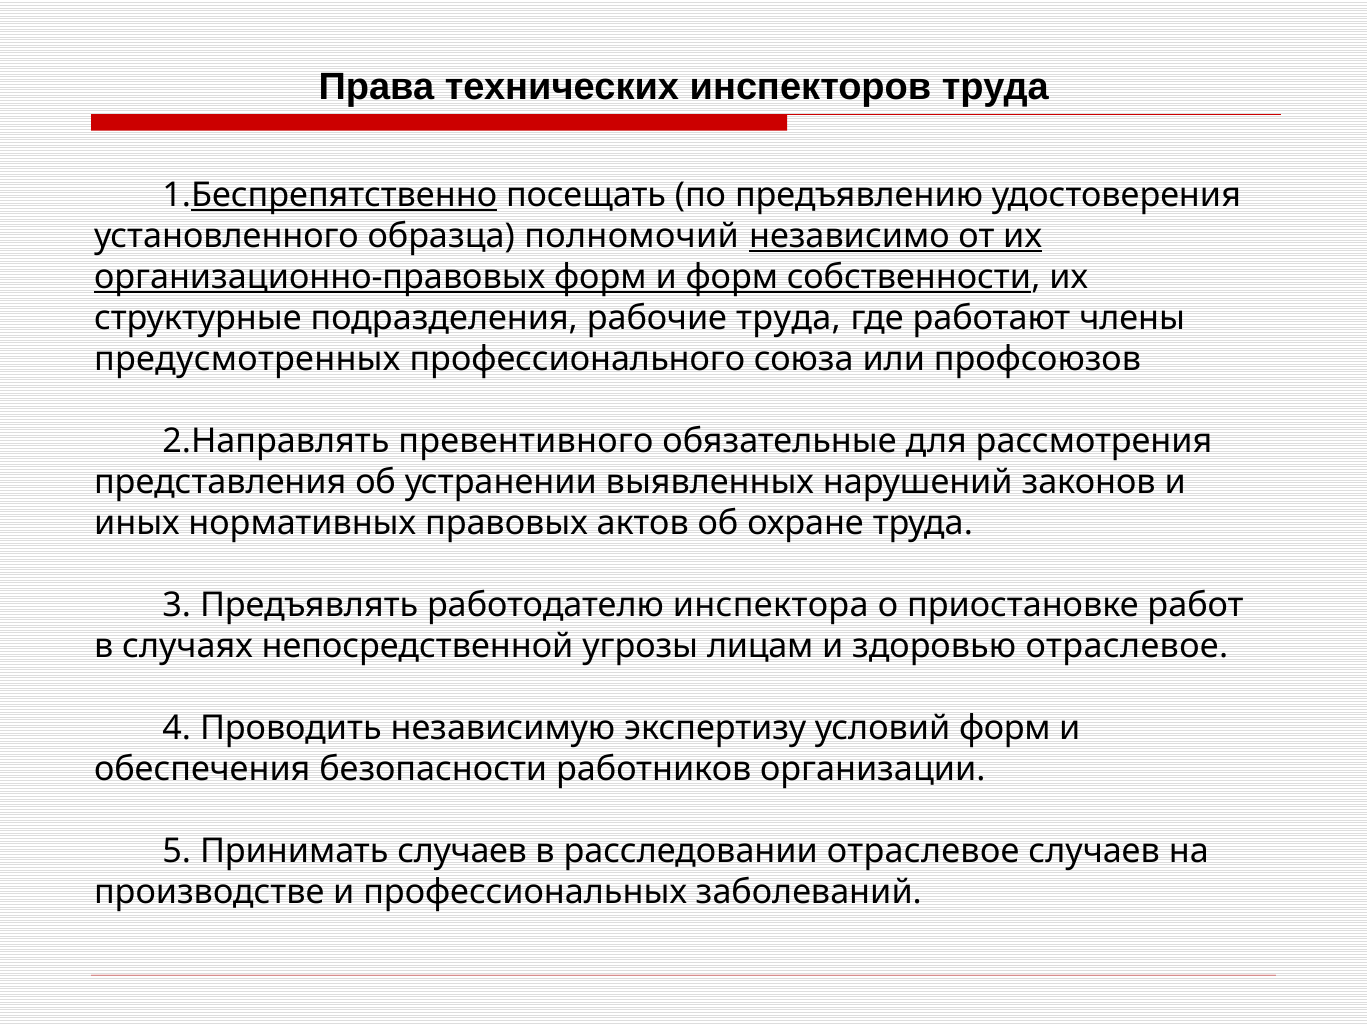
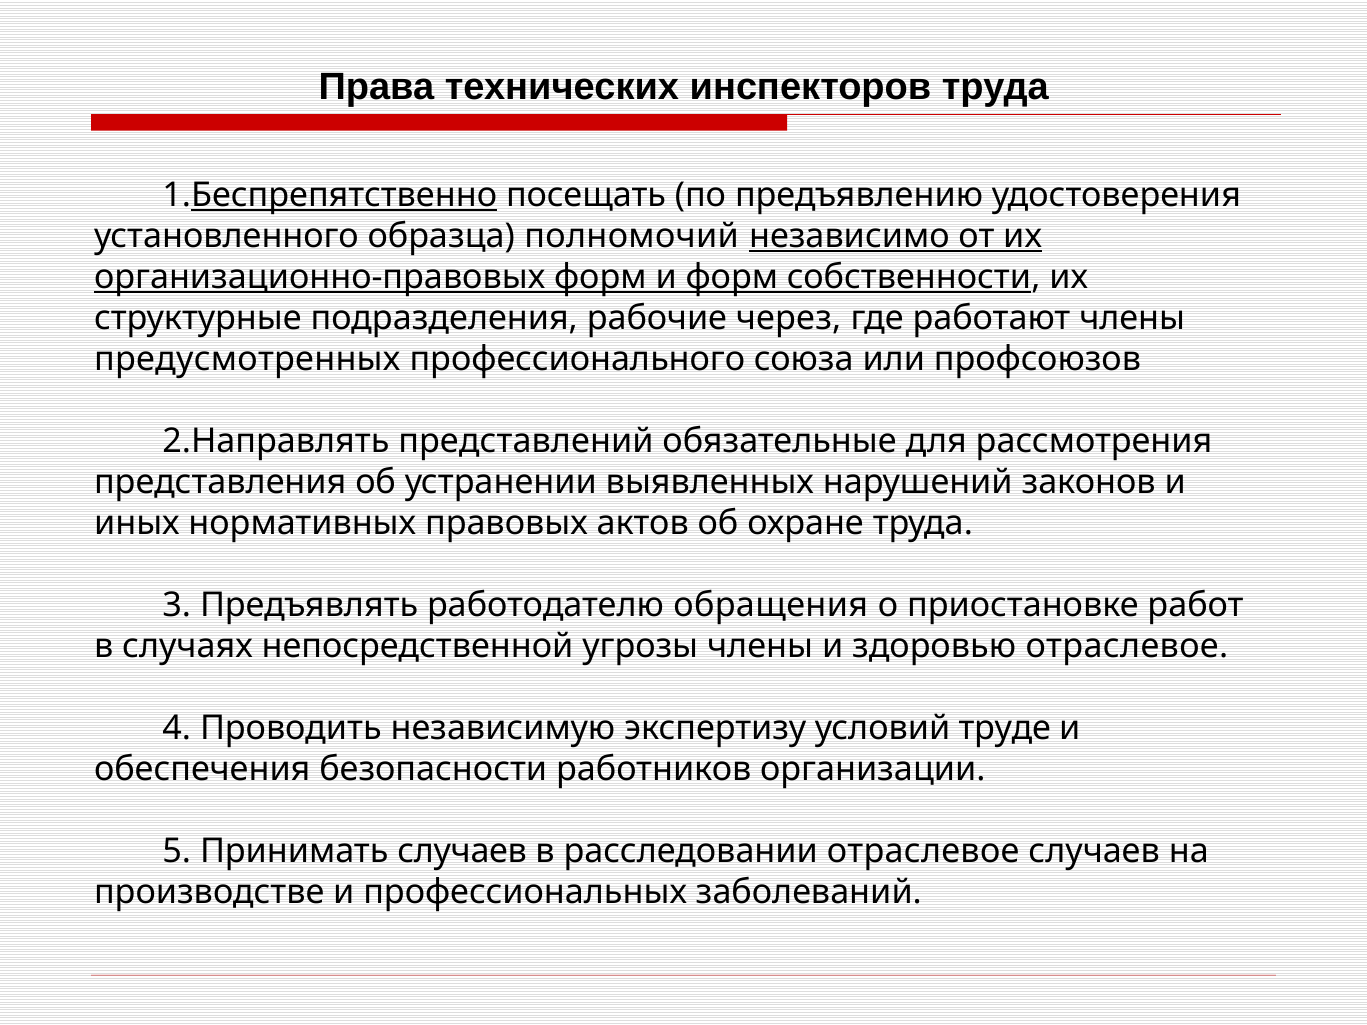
рабочие труда: труда -> через
превентивного: превентивного -> представлений
инспектора: инспектора -> обращения
угрозы лицам: лицам -> члены
условий форм: форм -> труде
